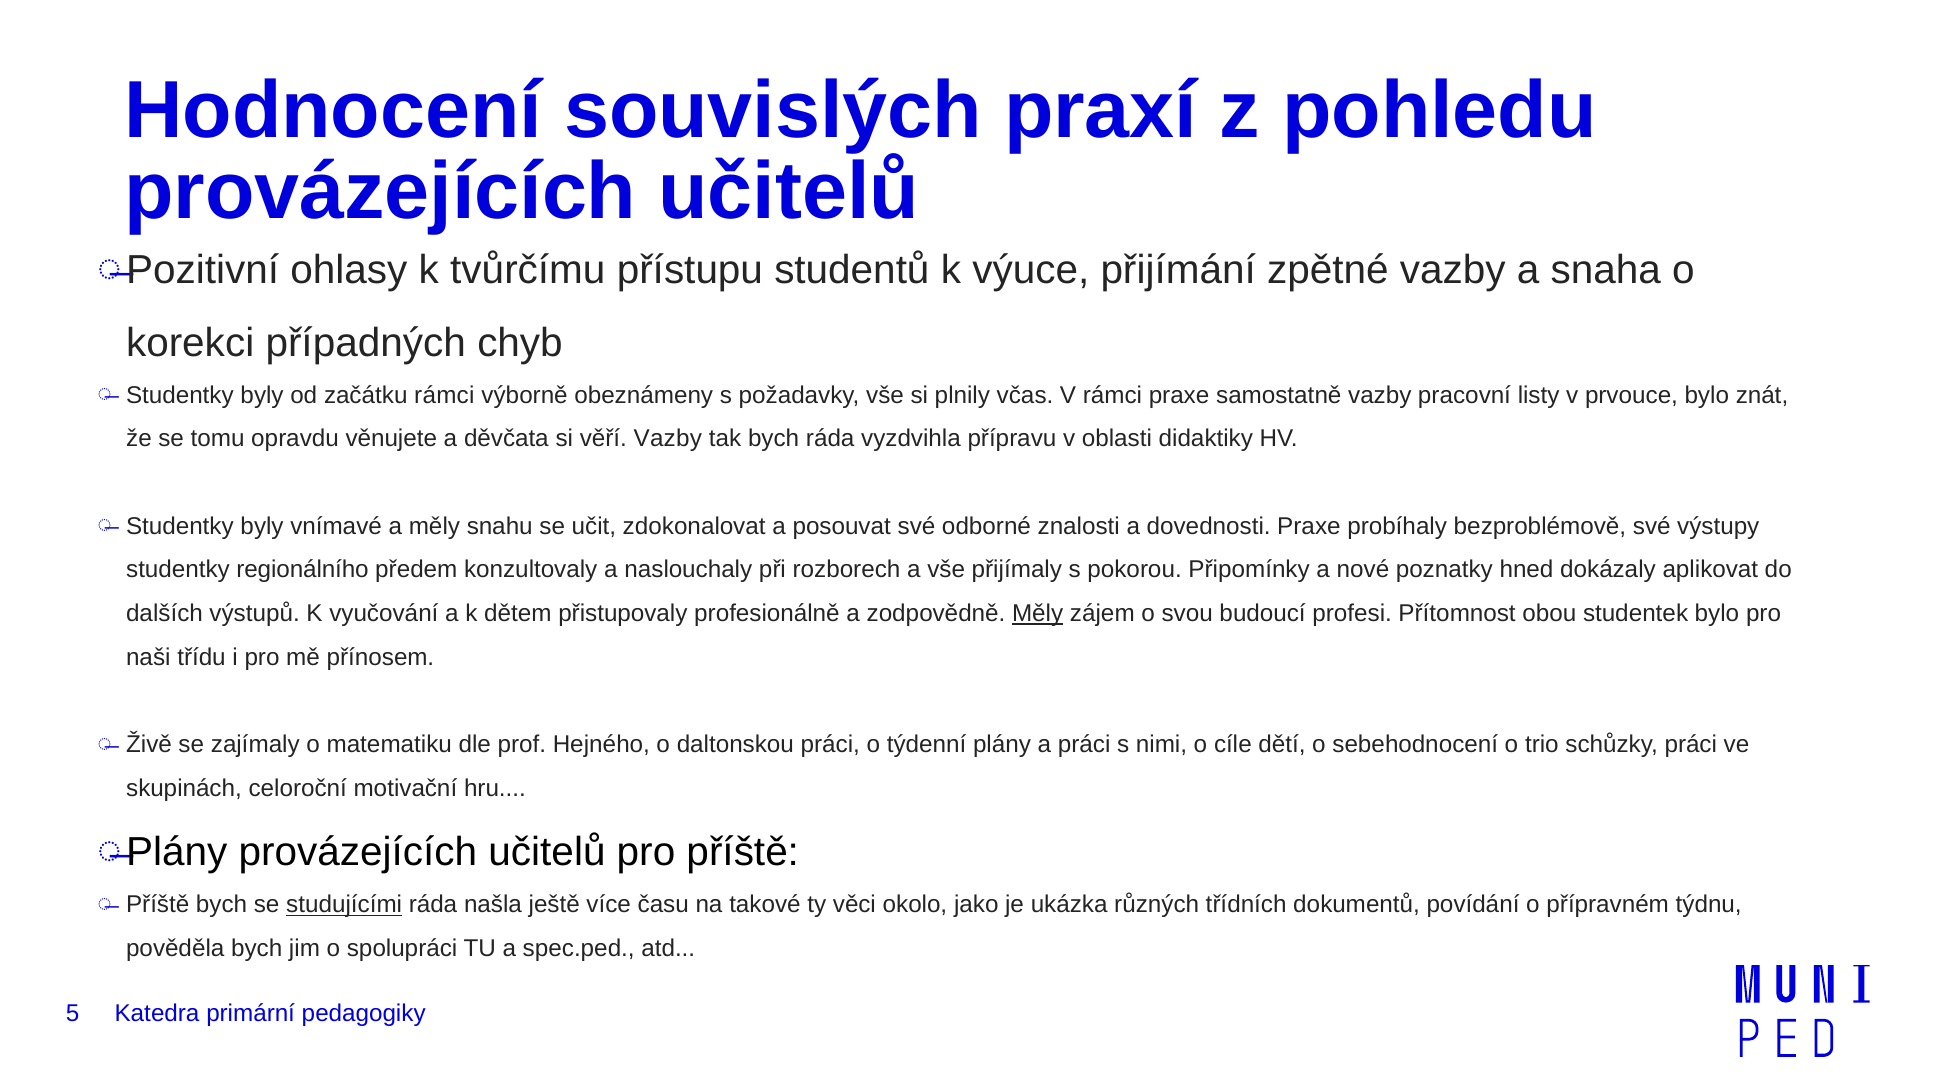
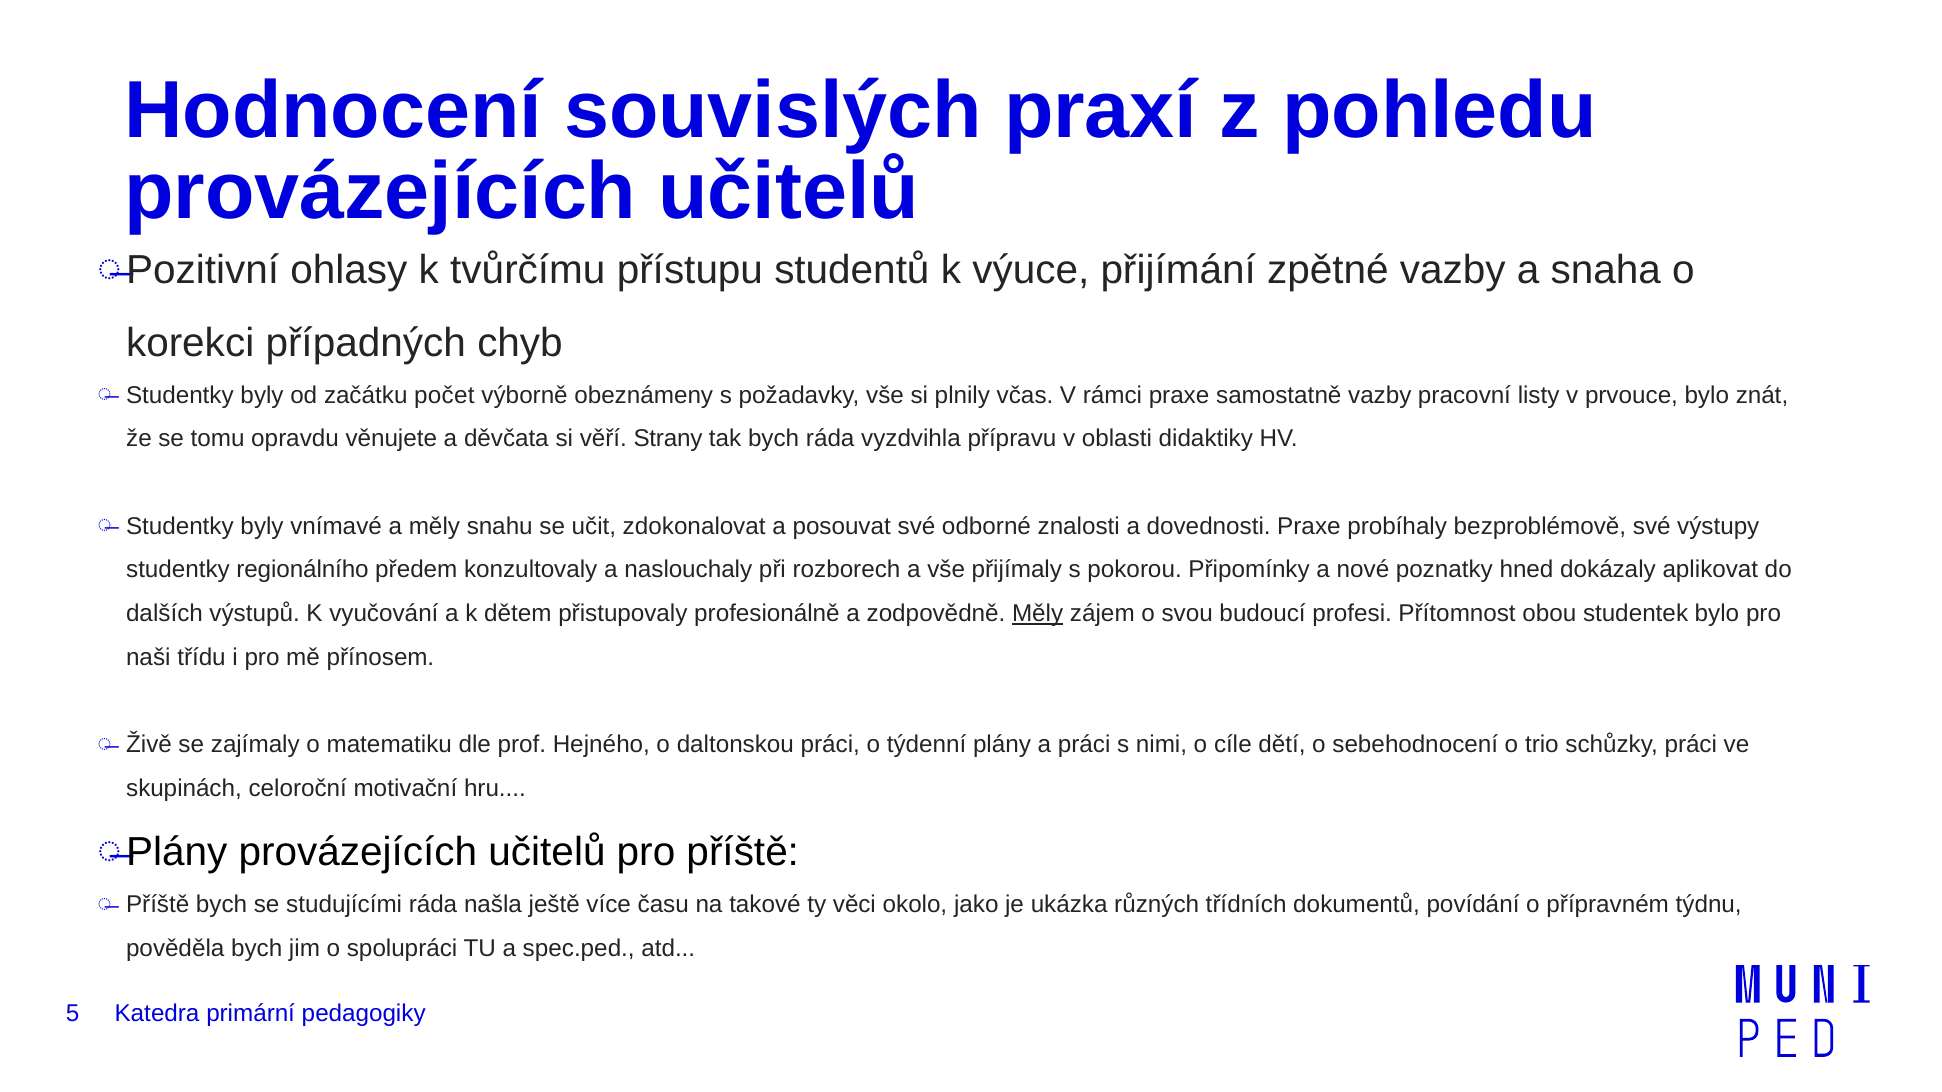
začátku rámci: rámci -> počet
věří Vazby: Vazby -> Strany
studujícími underline: present -> none
